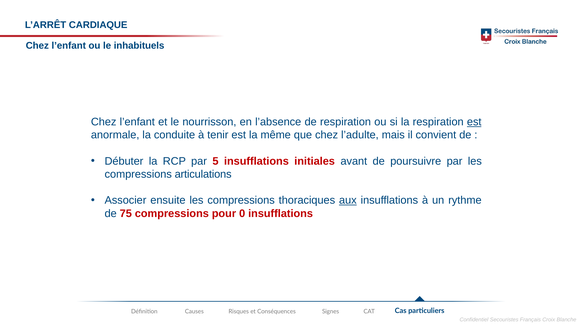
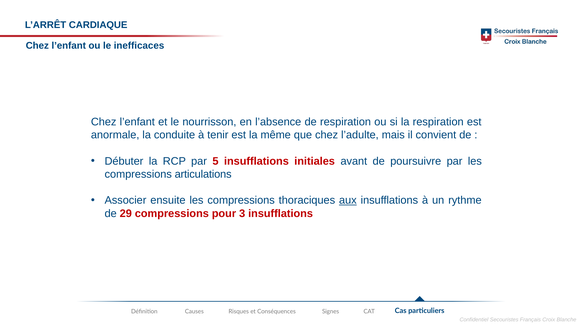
inhabituels: inhabituels -> inefficaces
est at (474, 122) underline: present -> none
75: 75 -> 29
0: 0 -> 3
